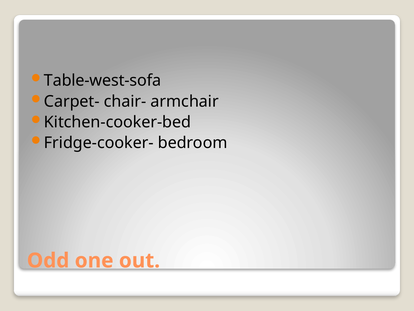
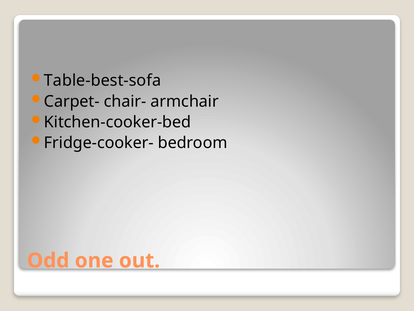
Table-west-sofa: Table-west-sofa -> Table-best-sofa
